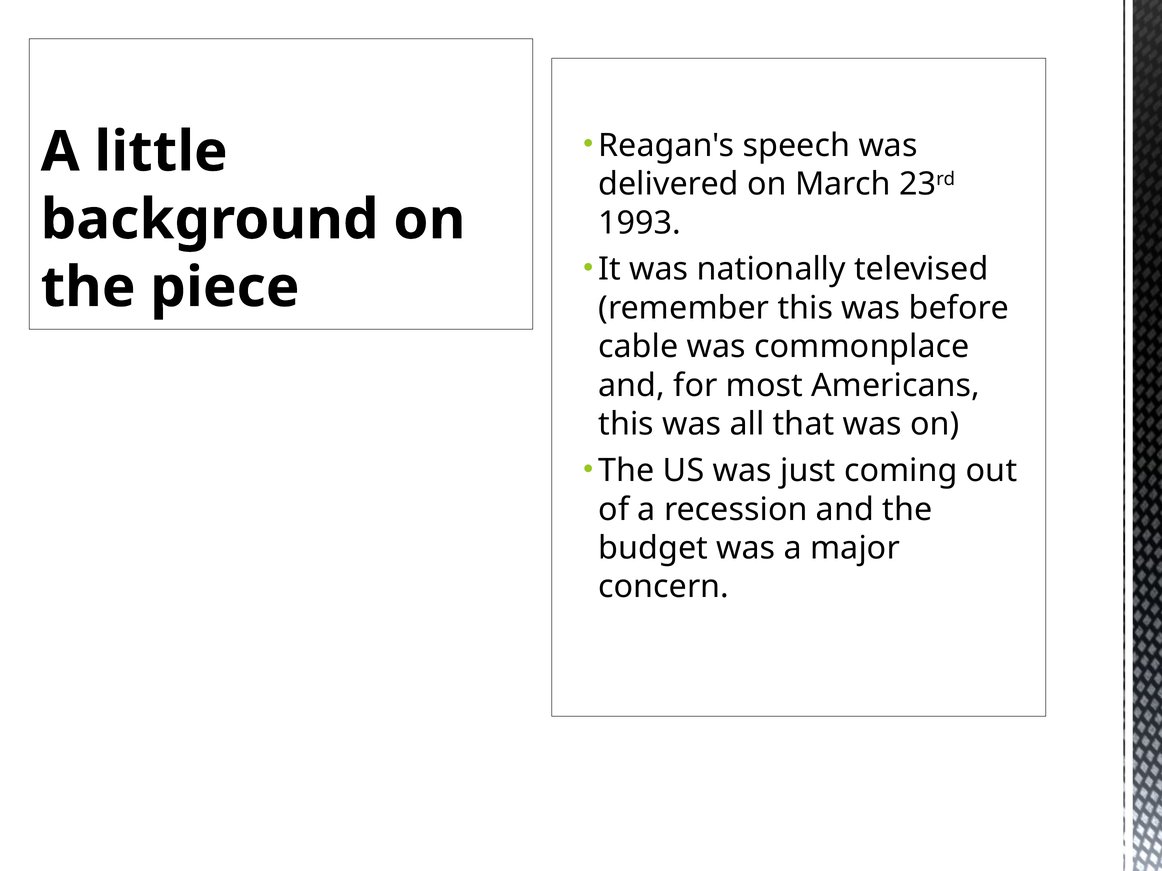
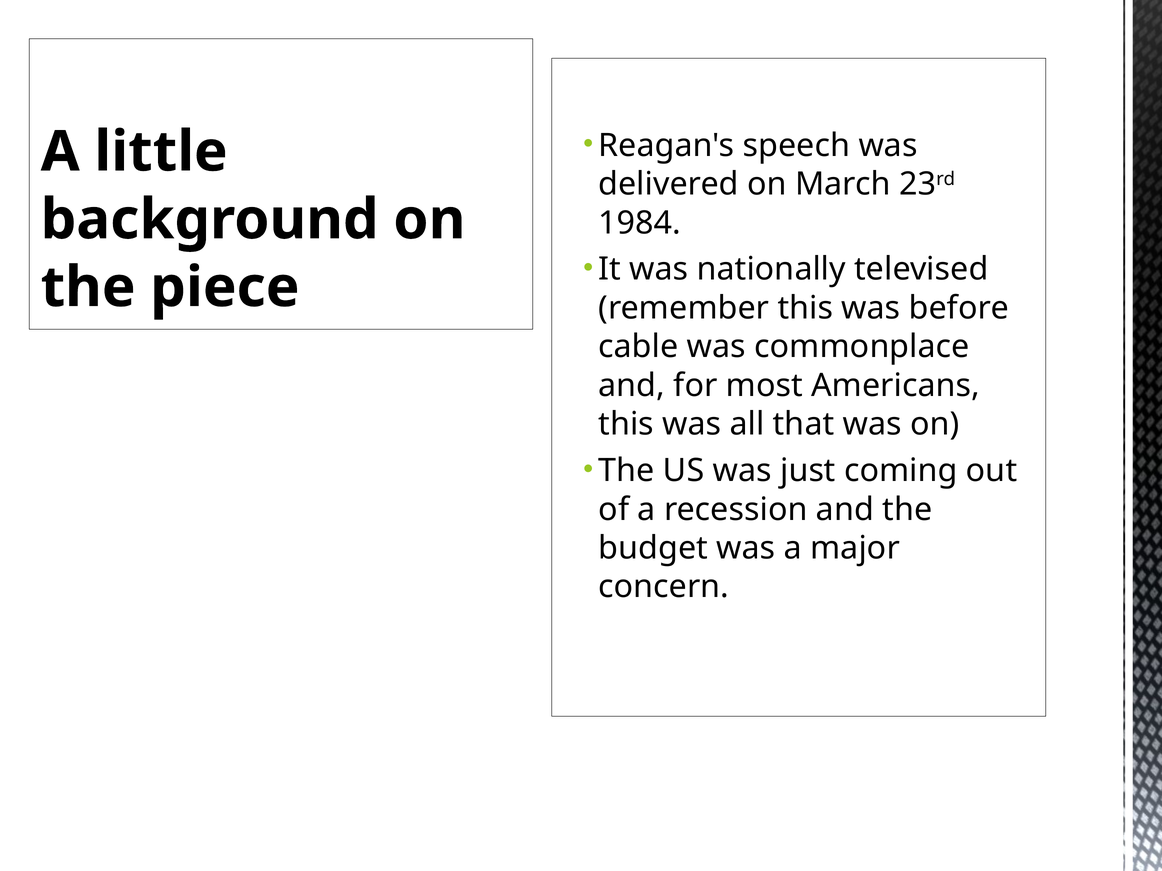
1993: 1993 -> 1984
